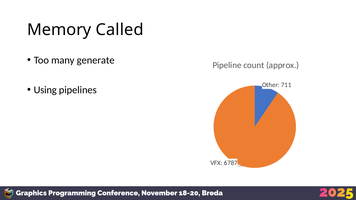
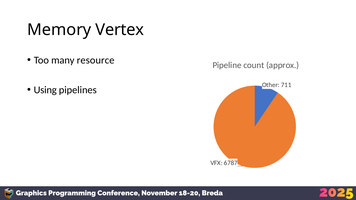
Called: Called -> Vertex
generate: generate -> resource
